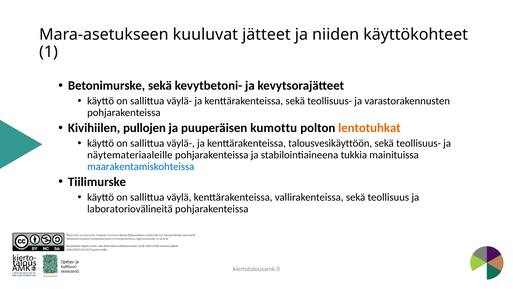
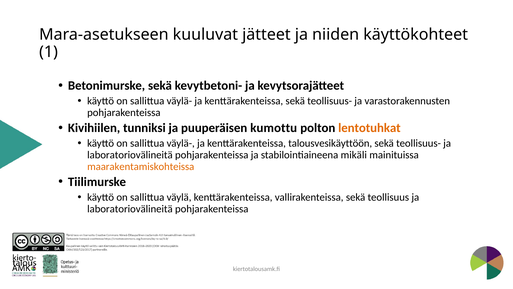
pullojen: pullojen -> tunniksi
näytemateriaaleille at (130, 155): näytemateriaaleille -> laboratoriovälineitä
tukkia: tukkia -> mikäli
maarakentamiskohteissa colour: blue -> orange
